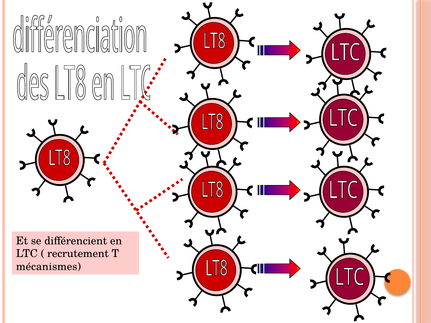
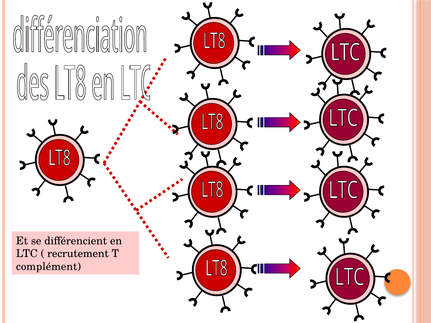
mécanismes: mécanismes -> complément
